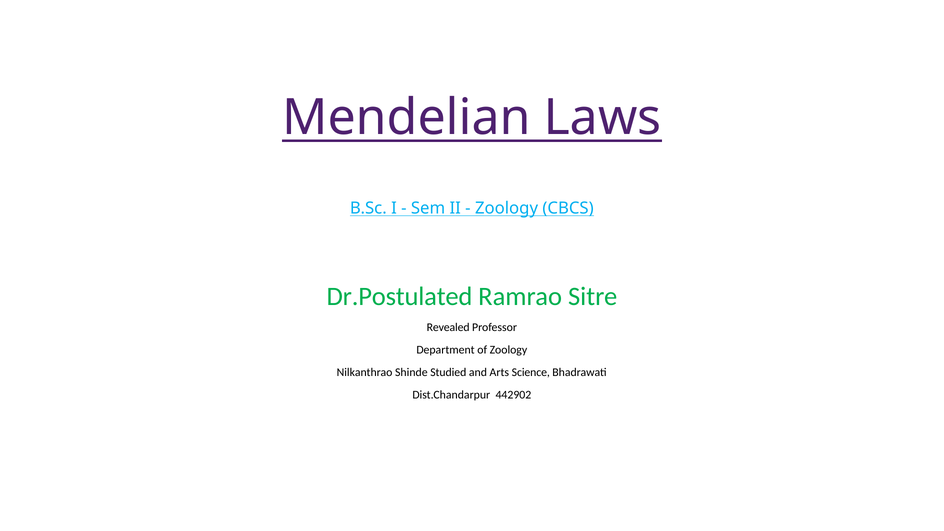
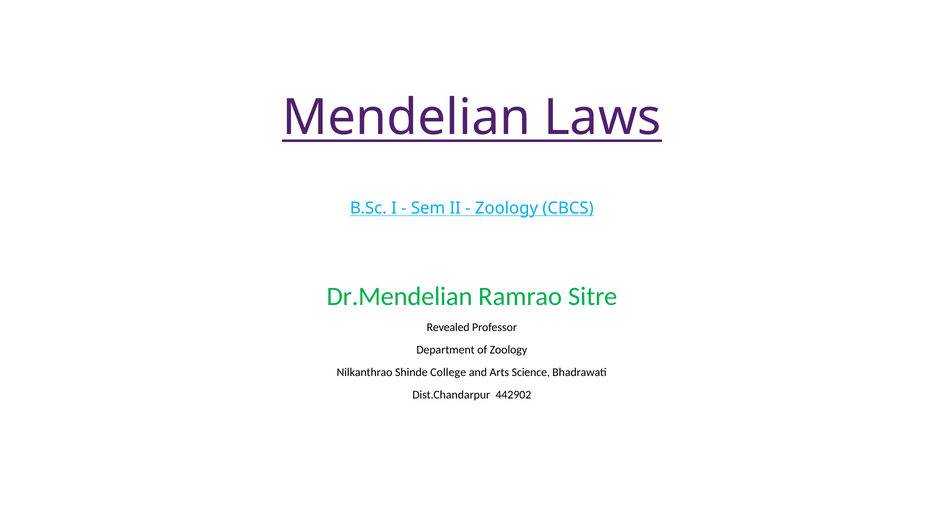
Dr.Postulated: Dr.Postulated -> Dr.Mendelian
Studied: Studied -> College
